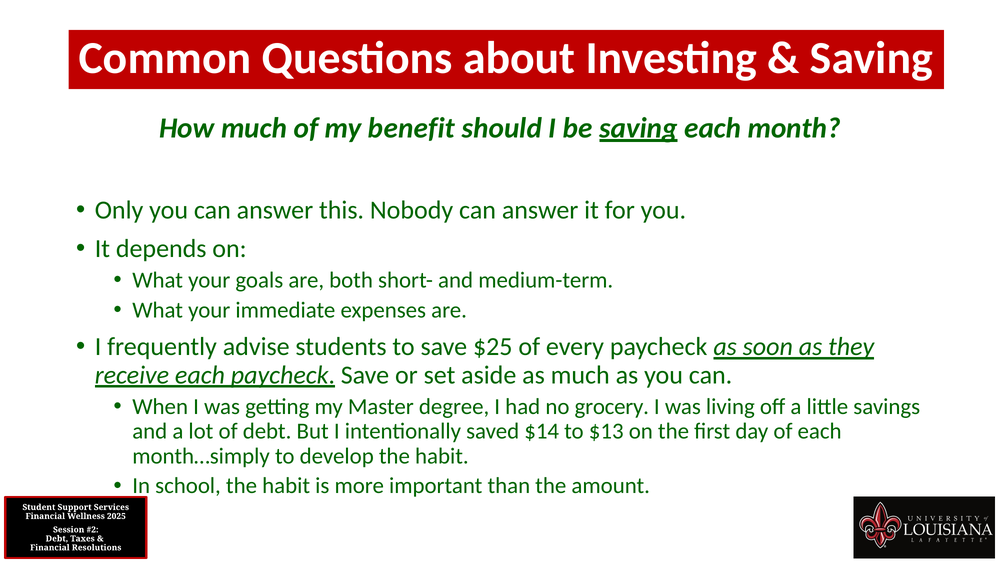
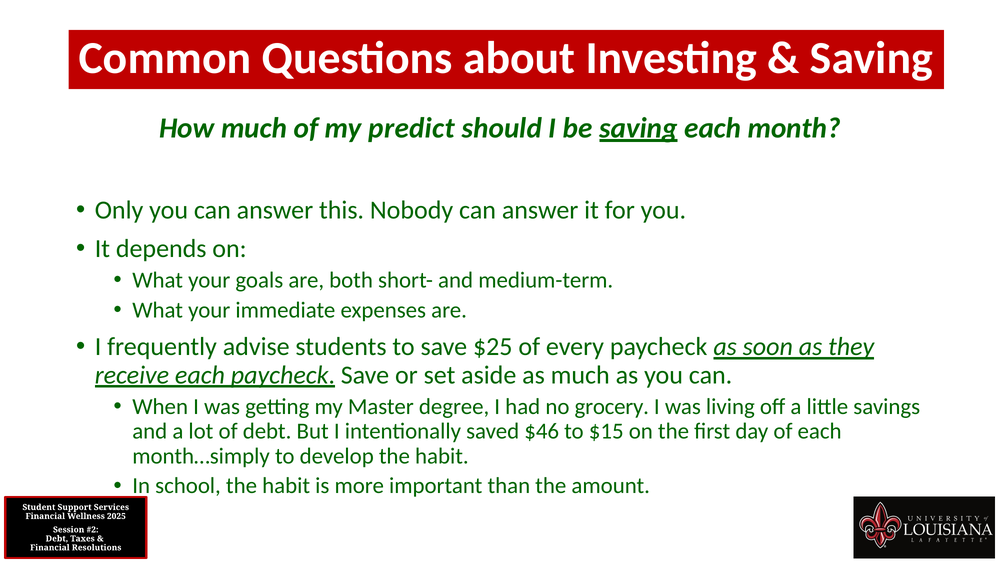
benefit: benefit -> predict
$14: $14 -> $46
$13: $13 -> $15
